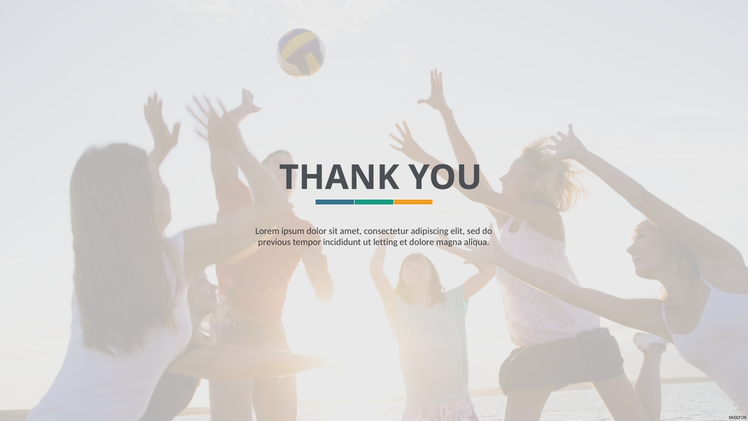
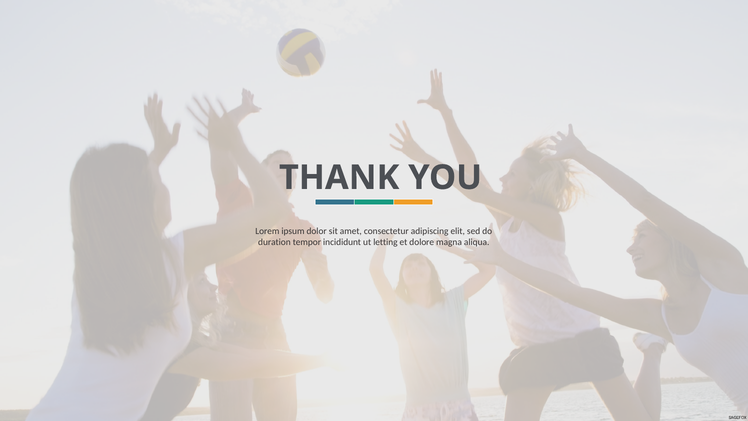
previous: previous -> duration
